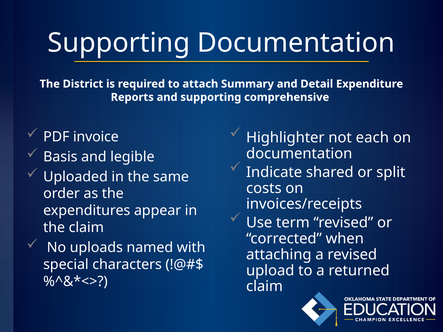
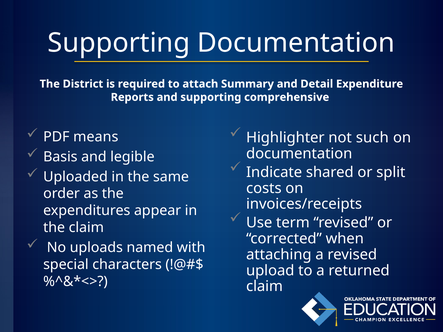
each: each -> such
invoice: invoice -> means
